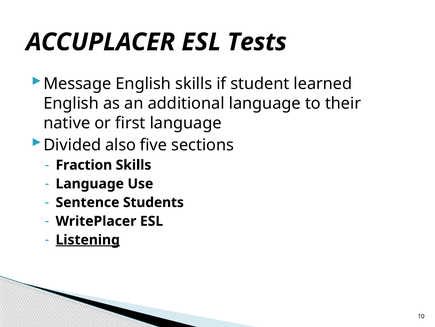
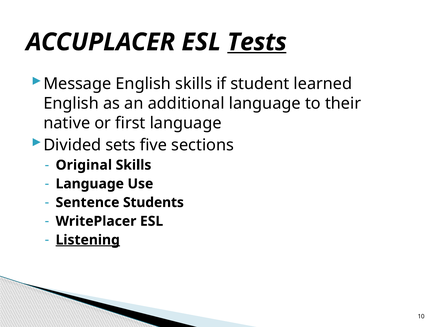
Tests underline: none -> present
also: also -> sets
Fraction: Fraction -> Original
